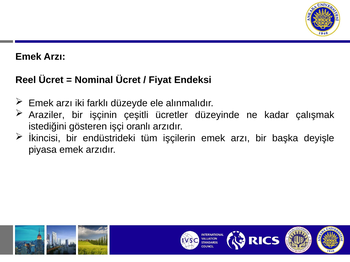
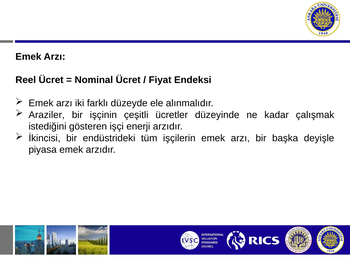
oranlı: oranlı -> enerji
